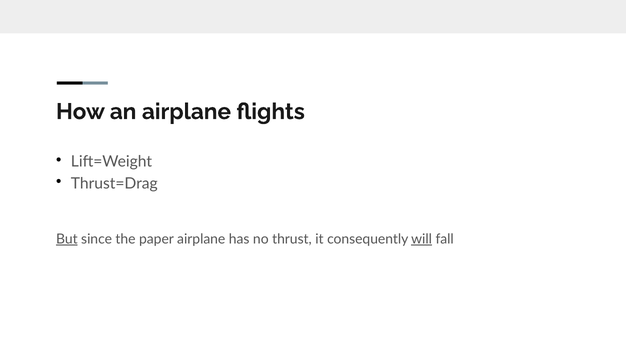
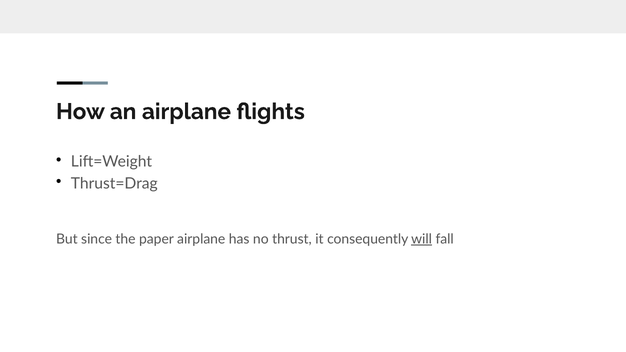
But underline: present -> none
